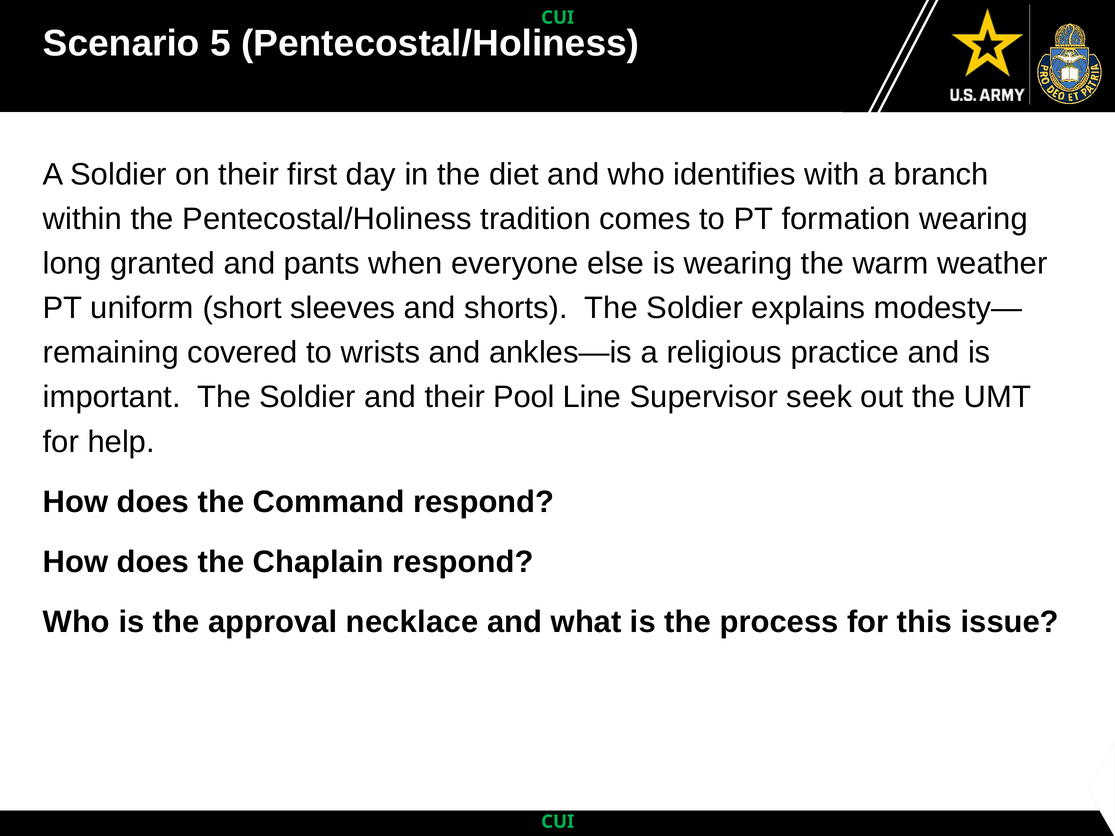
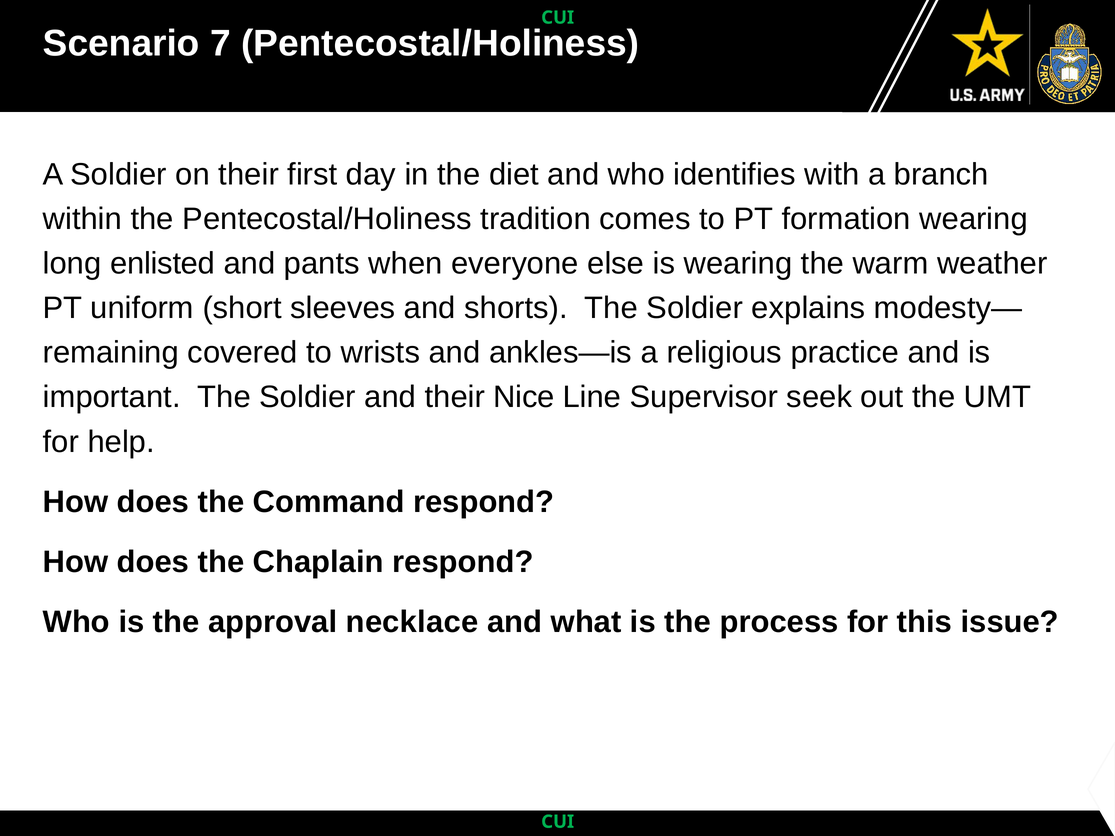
5: 5 -> 7
granted: granted -> enlisted
Pool: Pool -> Nice
